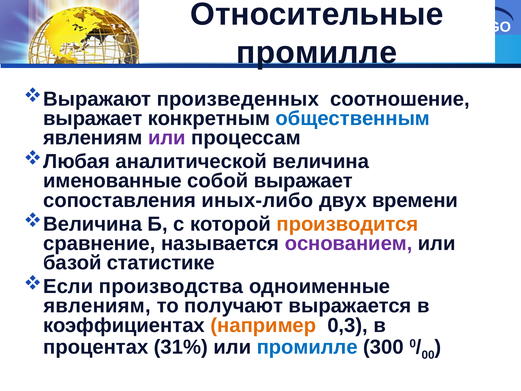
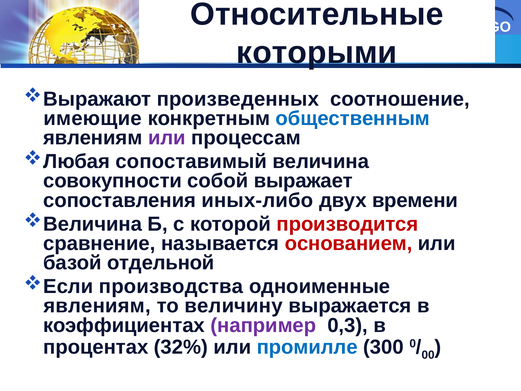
промилле at (317, 53): промилле -> которыми
выражает at (93, 118): выражает -> имеющие
аналитической: аналитической -> сопоставимый
именованные: именованные -> совокупности
производится colour: orange -> red
основанием colour: purple -> red
статистике: статистике -> отдельной
получают: получают -> величину
например colour: orange -> purple
31%: 31% -> 32%
